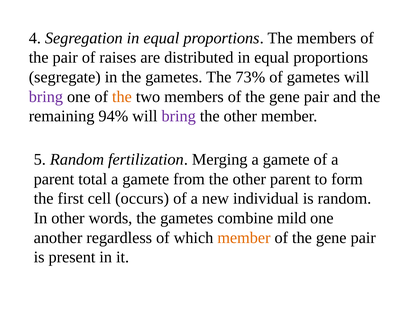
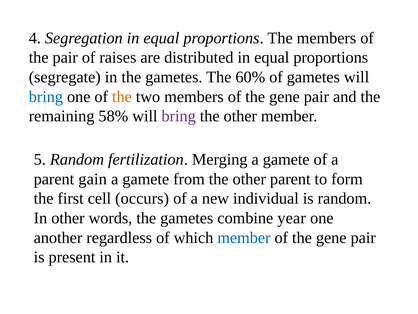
73%: 73% -> 60%
bring at (46, 97) colour: purple -> blue
94%: 94% -> 58%
total: total -> gain
mild: mild -> year
member at (244, 237) colour: orange -> blue
